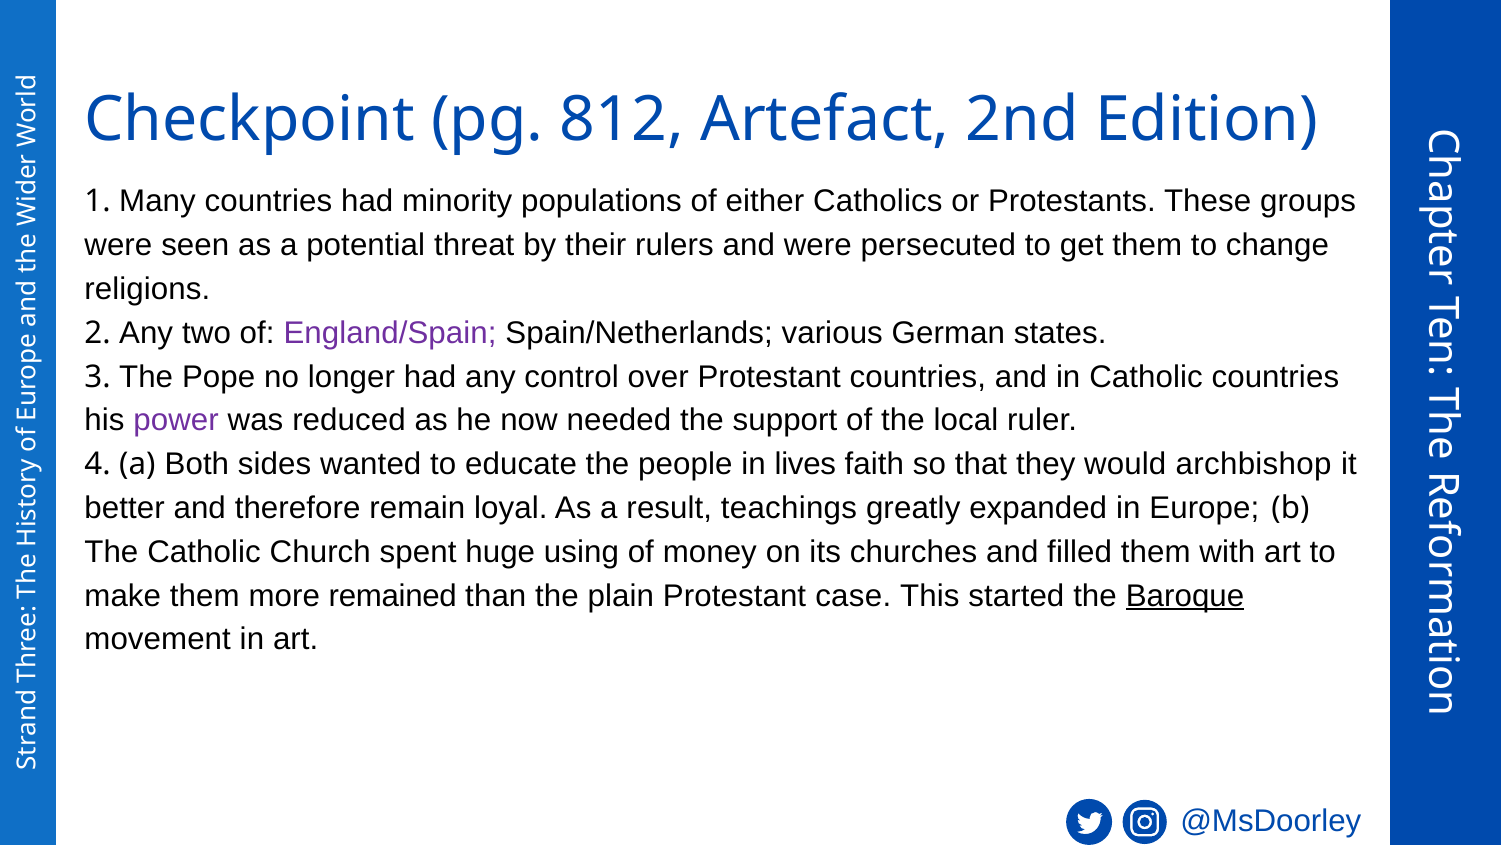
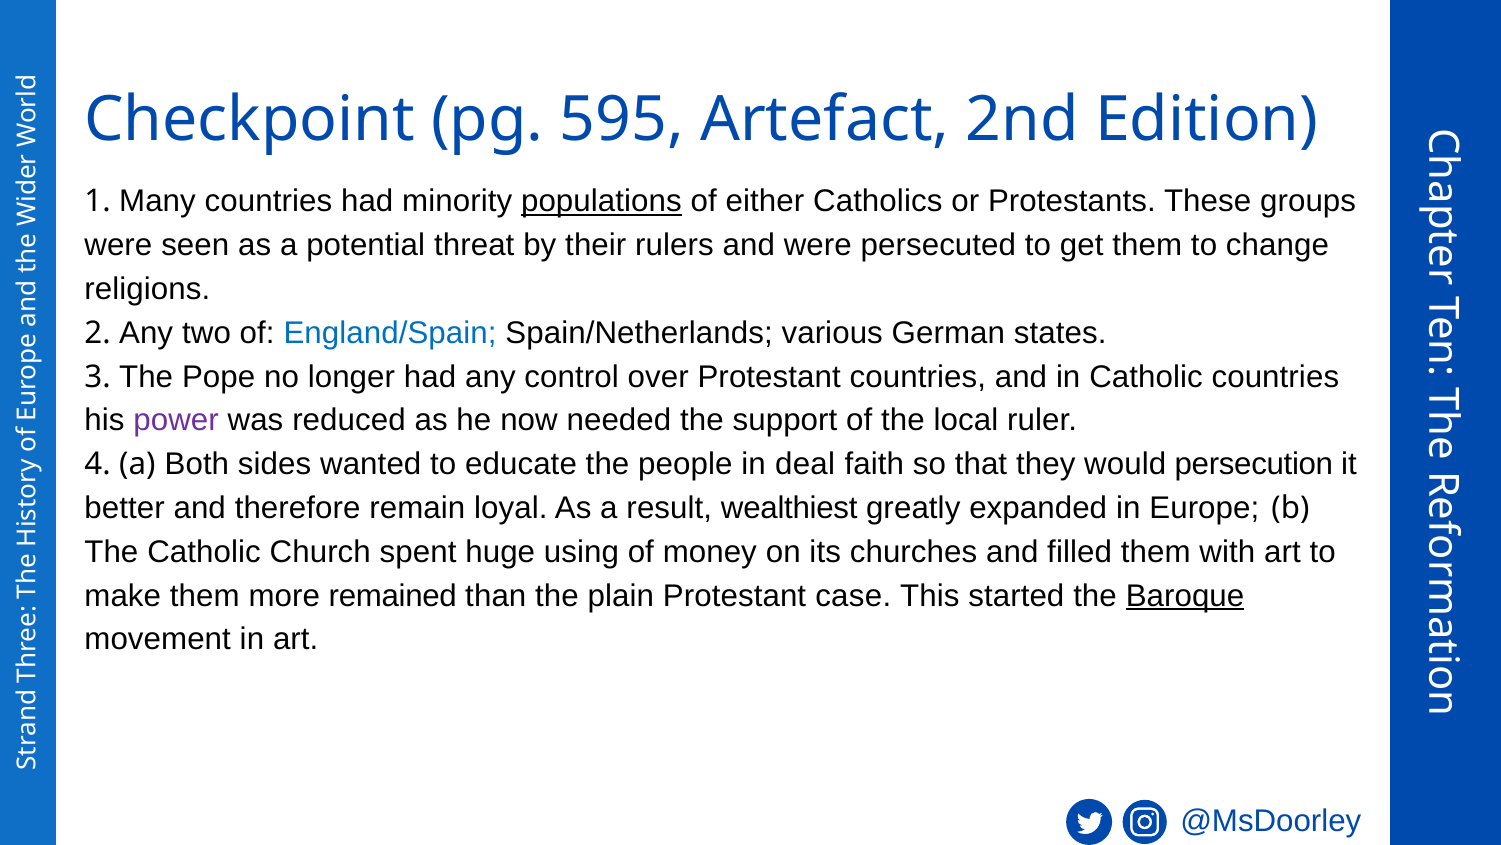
812: 812 -> 595
populations underline: none -> present
England/Spain colour: purple -> blue
lives: lives -> deal
archbishop: archbishop -> persecution
teachings: teachings -> wealthiest
